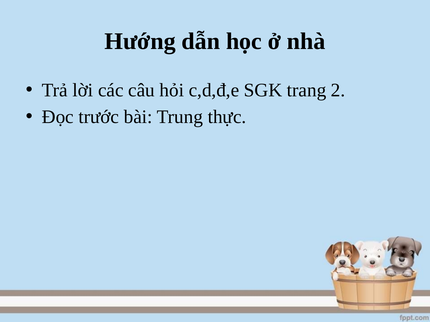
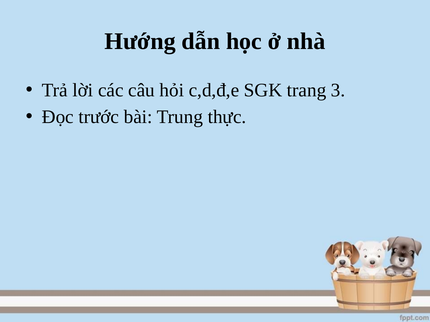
2: 2 -> 3
